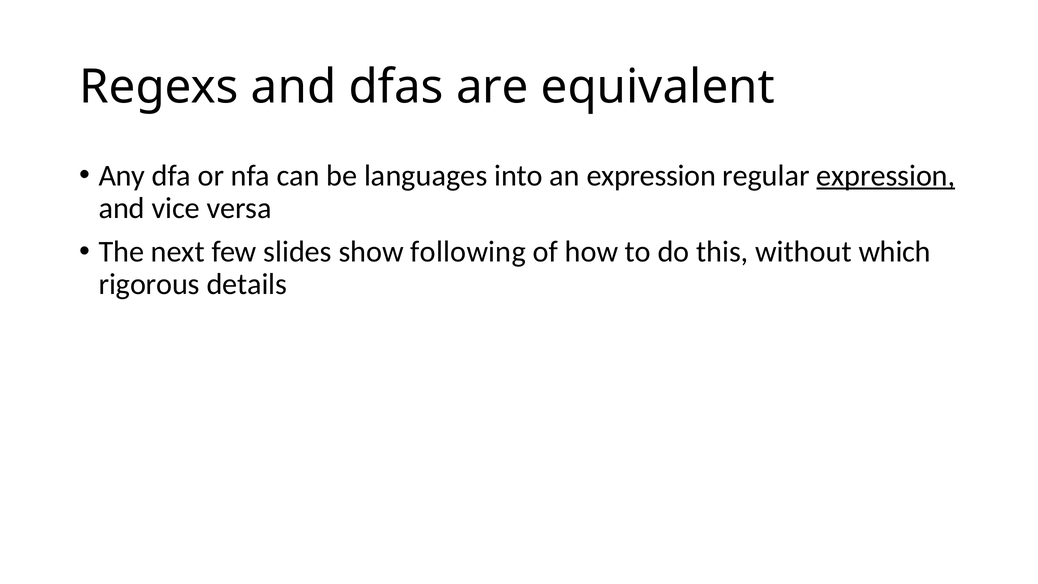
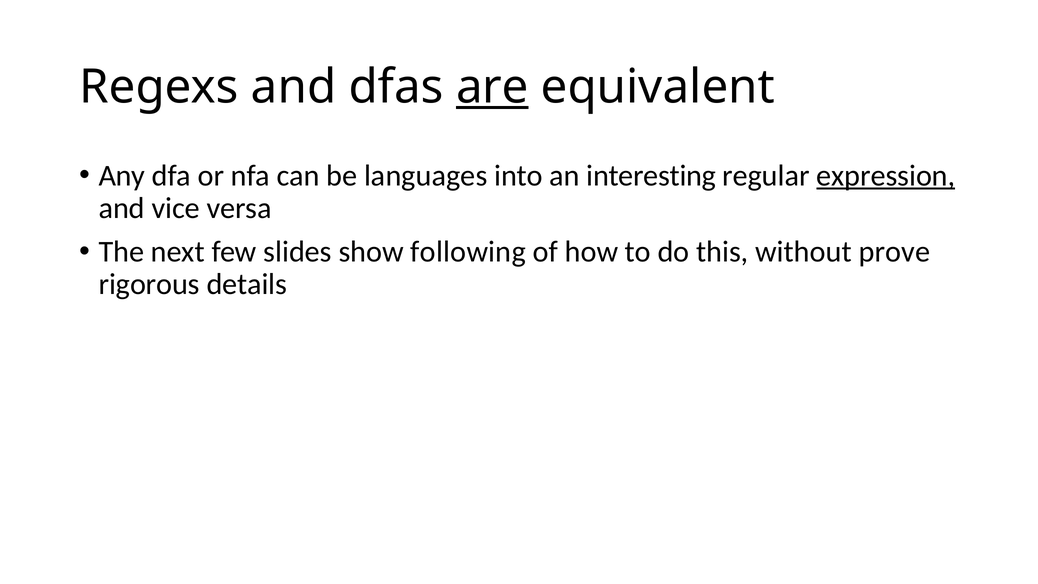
are underline: none -> present
an expression: expression -> interesting
which: which -> prove
